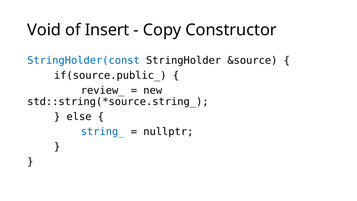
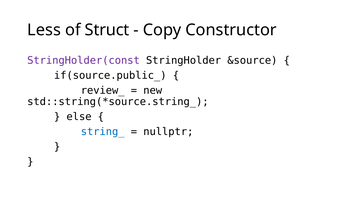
Void: Void -> Less
Insert: Insert -> Struct
StringHolder(const colour: blue -> purple
